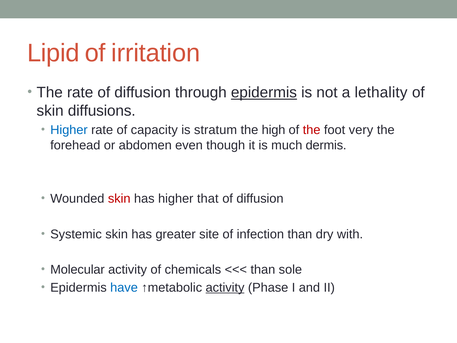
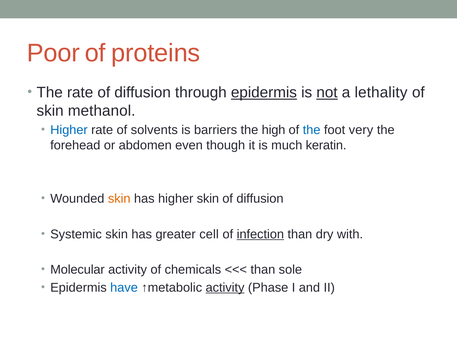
Lipid: Lipid -> Poor
irritation: irritation -> proteins
not underline: none -> present
diffusions: diffusions -> methanol
capacity: capacity -> solvents
stratum: stratum -> barriers
the at (312, 130) colour: red -> blue
dermis: dermis -> keratin
skin at (119, 198) colour: red -> orange
higher that: that -> skin
site: site -> cell
infection underline: none -> present
